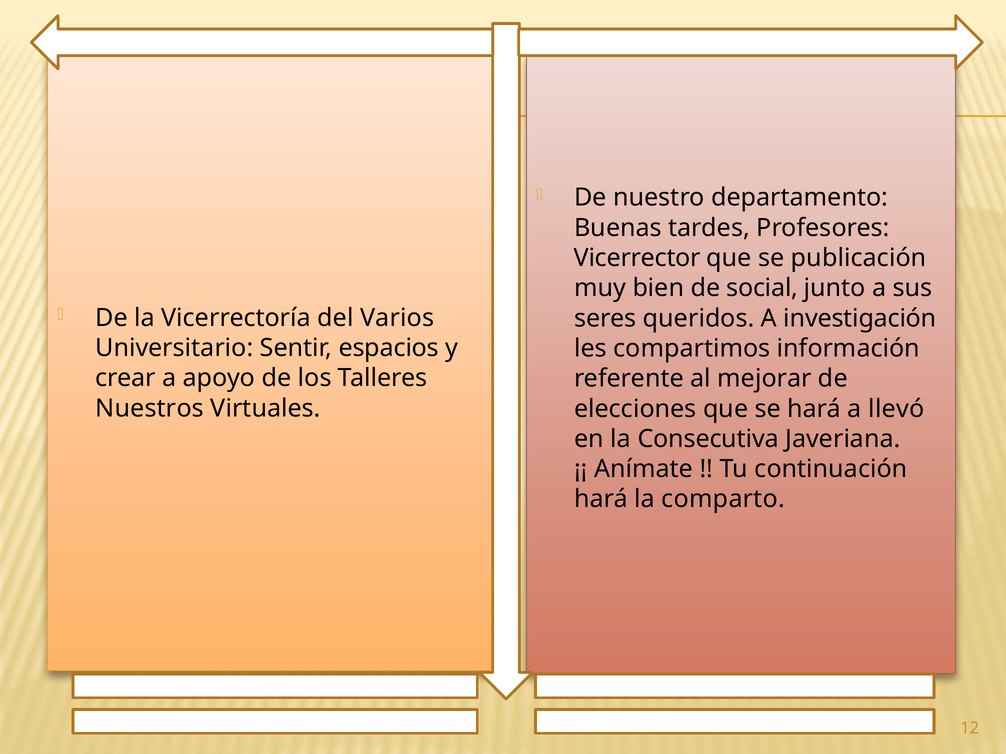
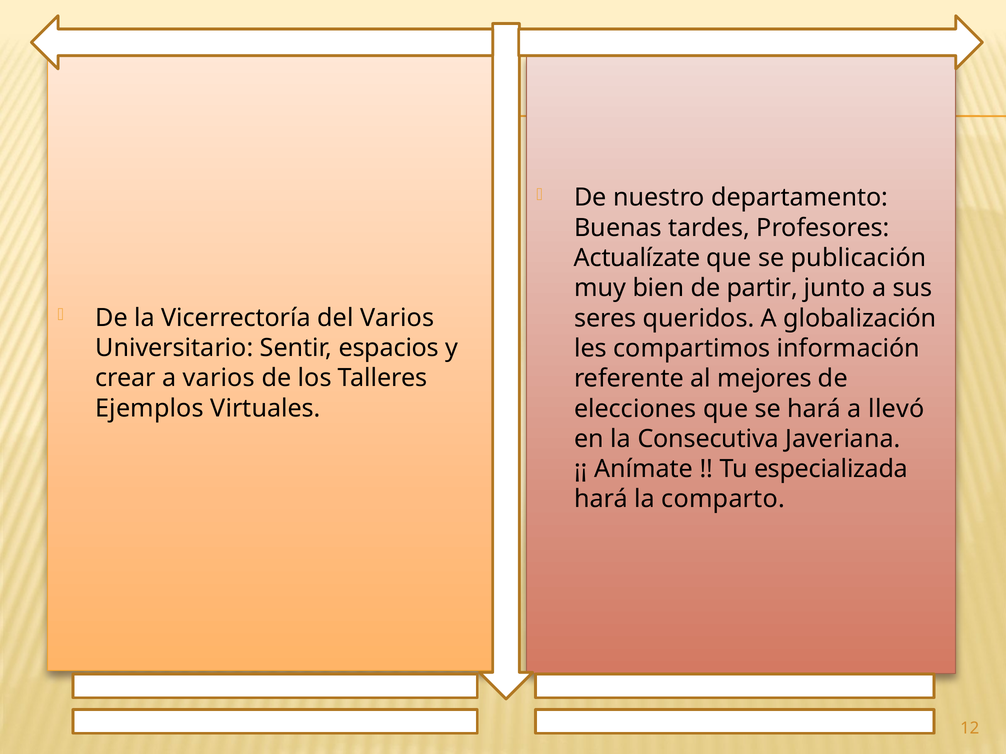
Vicerrector: Vicerrector -> Actualízate
social: social -> partir
investigación: investigación -> globalización
a apoyo: apoyo -> varios
mejorar: mejorar -> mejores
Nuestros: Nuestros -> Ejemplos
continuación: continuación -> especializada
